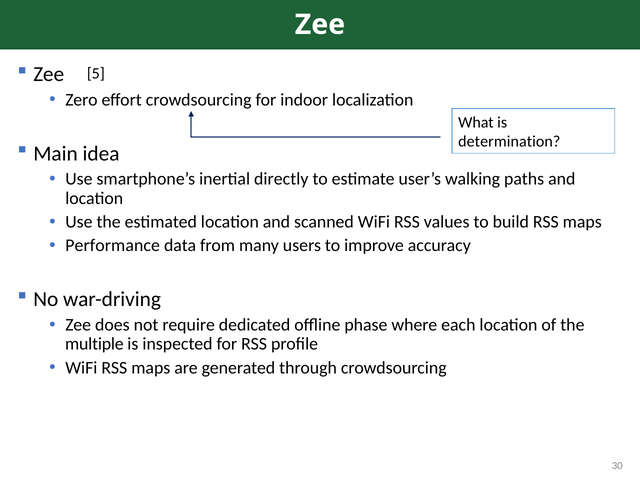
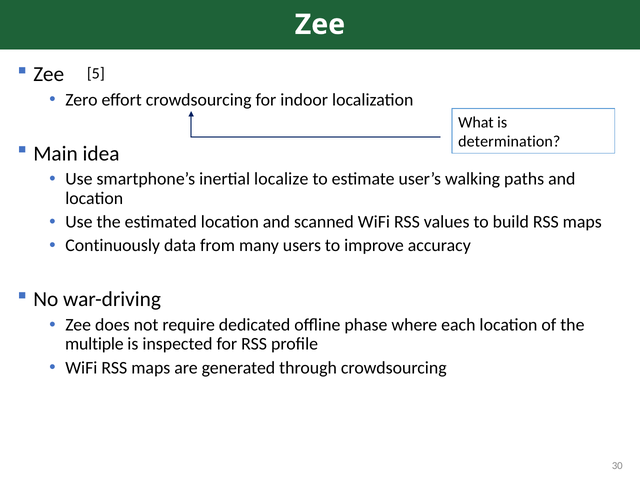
directly: directly -> localize
Performance: Performance -> Continuously
